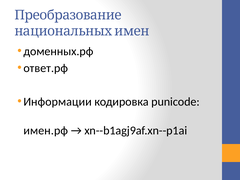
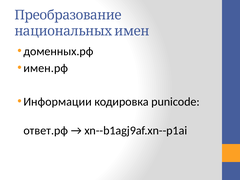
ответ.рф: ответ.рф -> имен.рф
имен.рф: имен.рф -> ответ.рф
